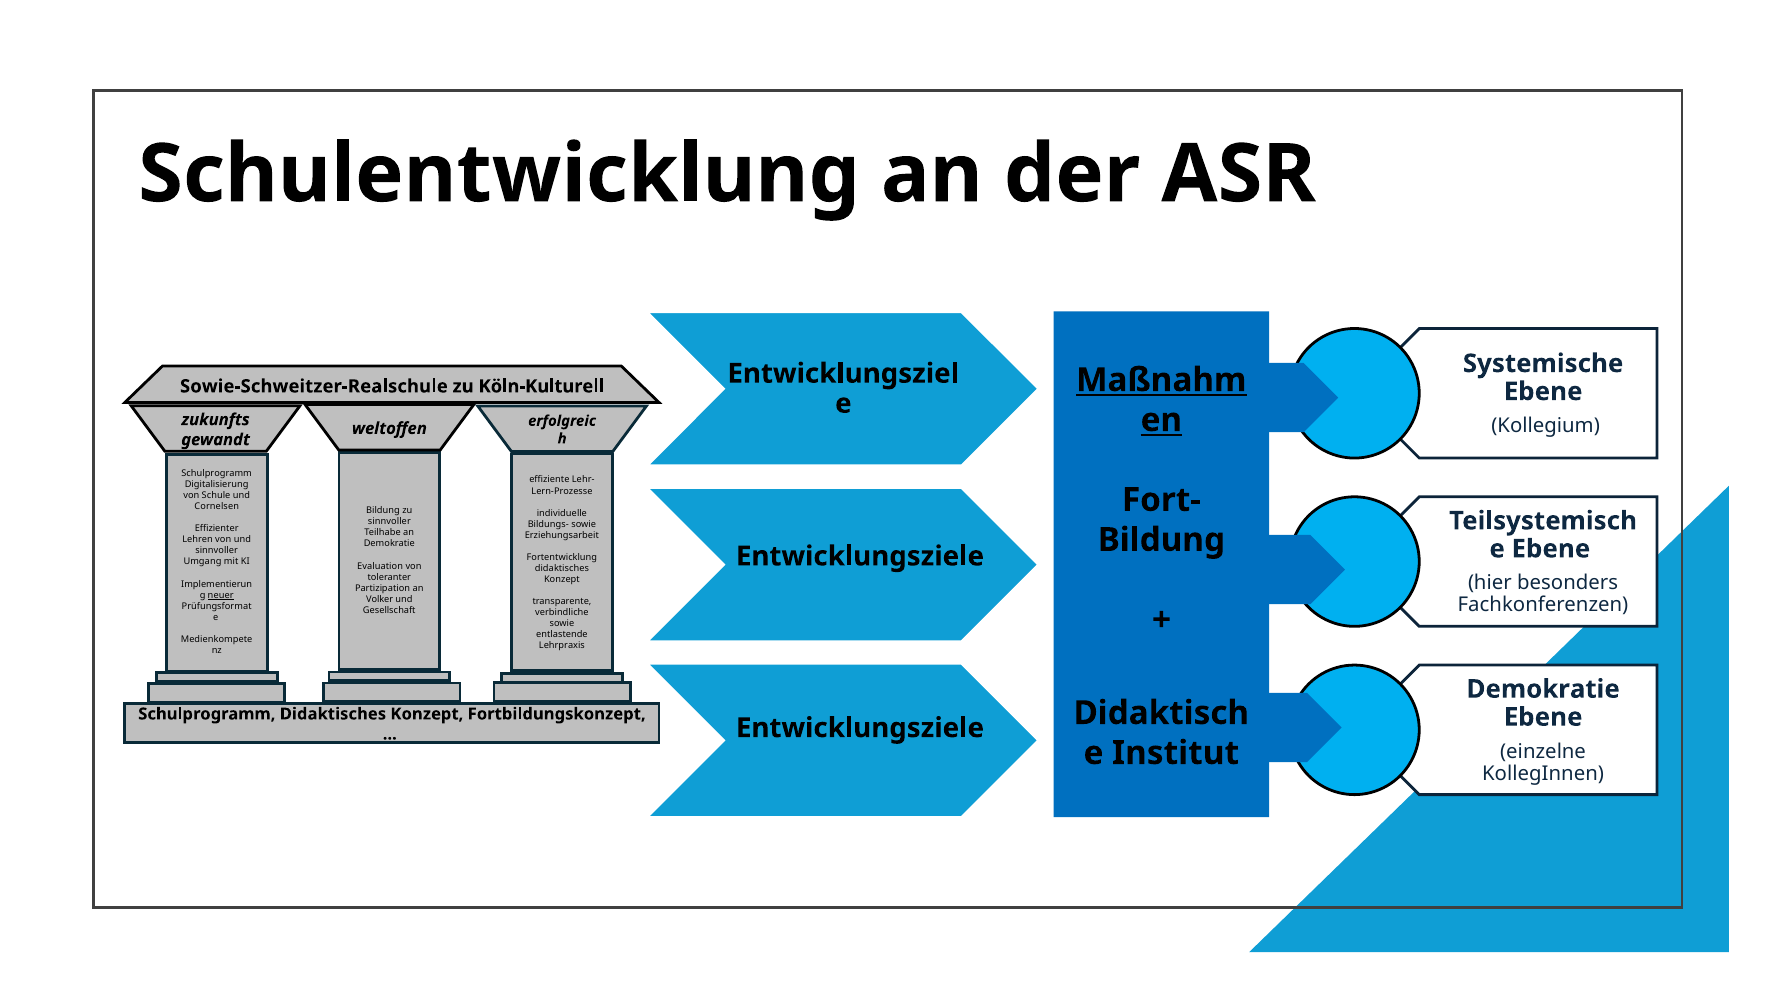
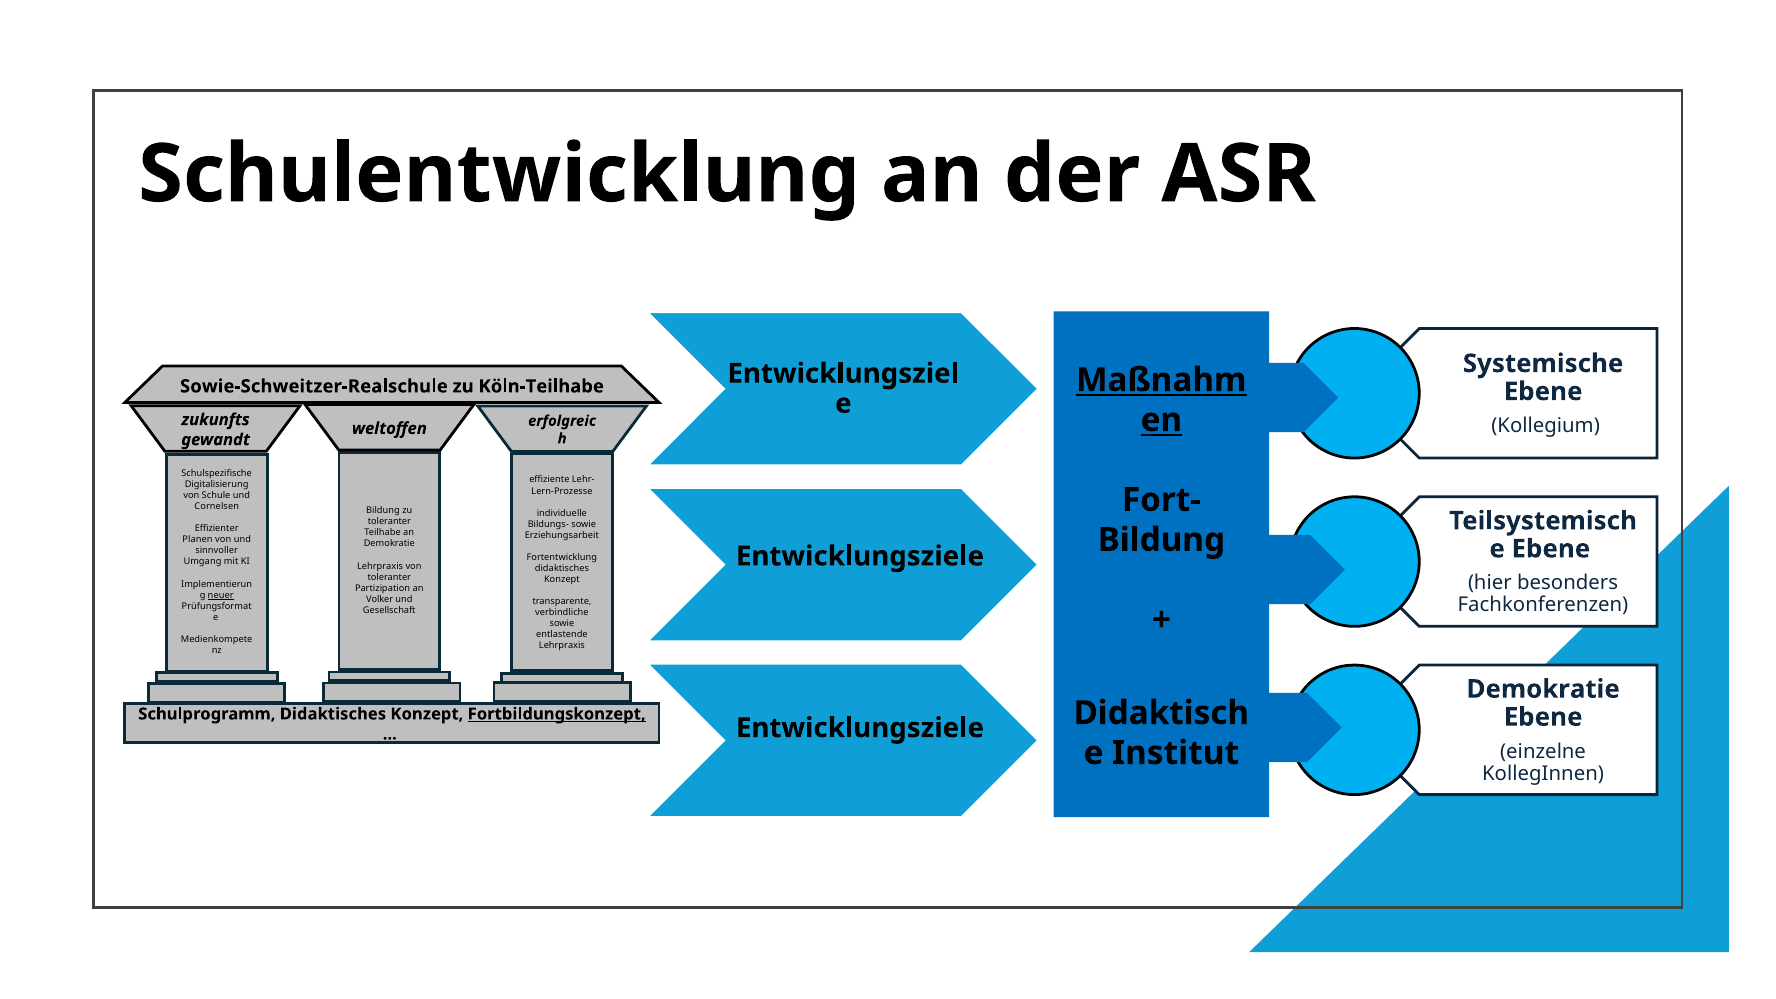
Köln-Kulturell: Köln-Kulturell -> Köln-Teilhabe
Schulprogramm at (217, 473): Schulprogramm -> Schulspezifische
sinnvoller at (389, 522): sinnvoller -> toleranter
Lehren: Lehren -> Planen
Evaluation at (380, 566): Evaluation -> Lehrpraxis
Fortbildungskonzept underline: none -> present
